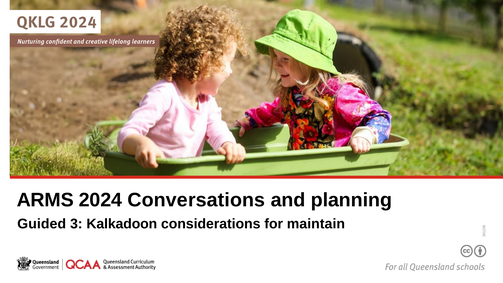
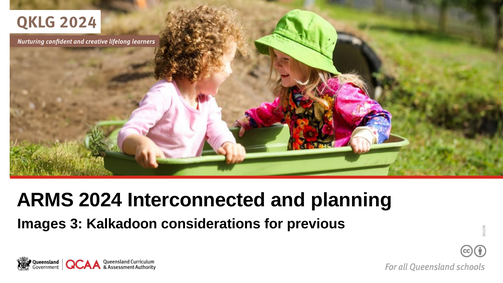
Conversations: Conversations -> Interconnected
Guided: Guided -> Images
maintain: maintain -> previous
